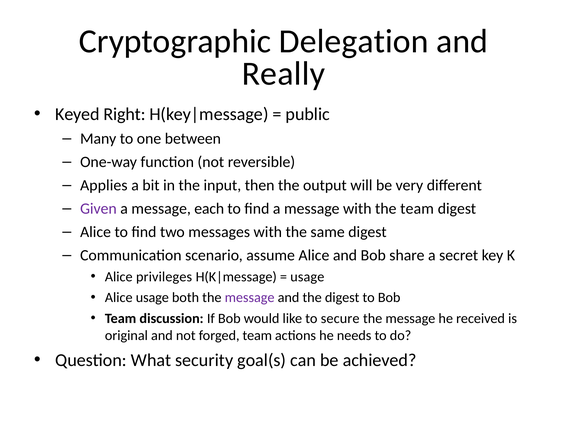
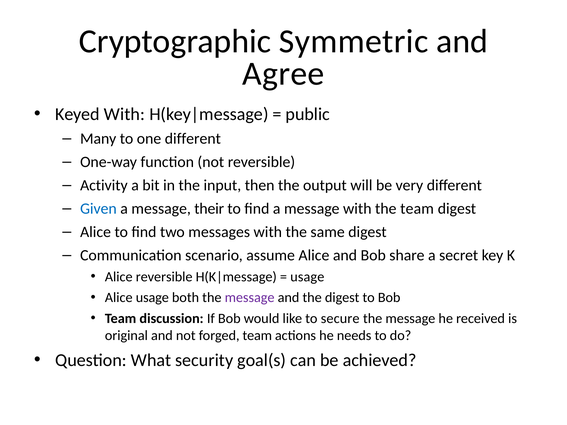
Delegation: Delegation -> Symmetric
Really: Really -> Agree
Keyed Right: Right -> With
one between: between -> different
Applies: Applies -> Activity
Given colour: purple -> blue
each: each -> their
Alice privileges: privileges -> reversible
